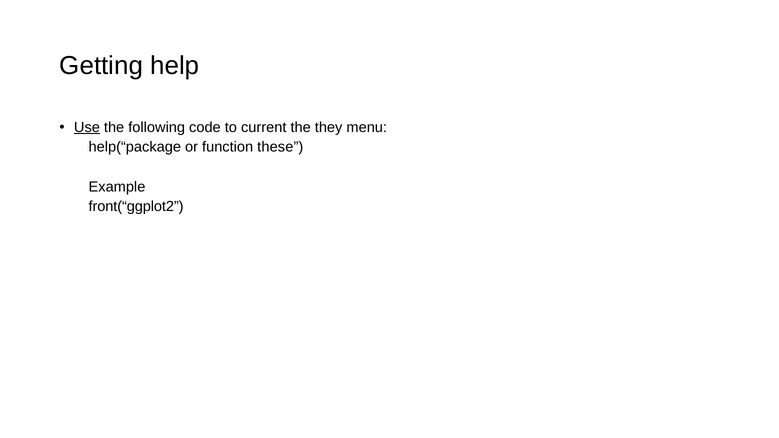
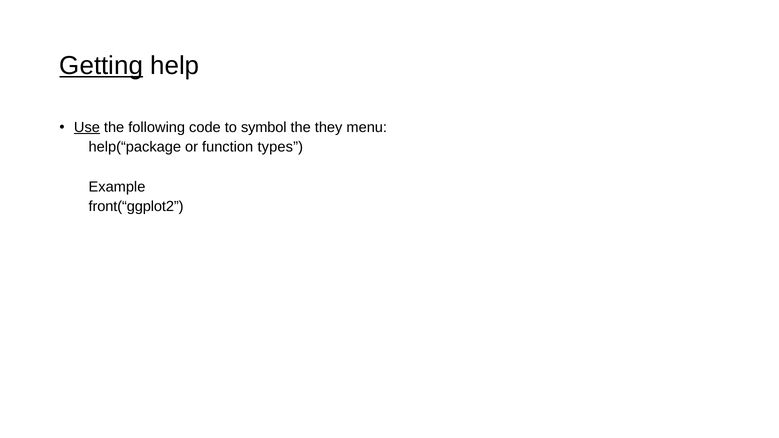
Getting underline: none -> present
current: current -> symbol
these: these -> types
